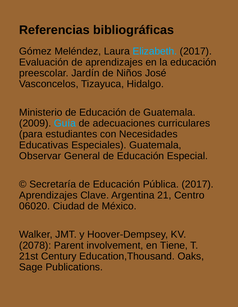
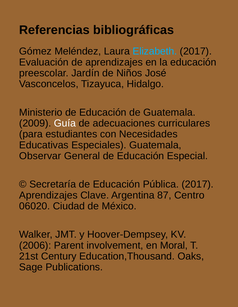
Guía colour: light blue -> white
21: 21 -> 87
2078: 2078 -> 2006
Tiene: Tiene -> Moral
